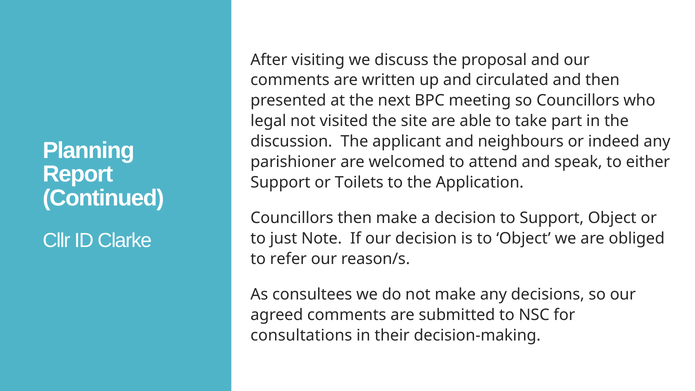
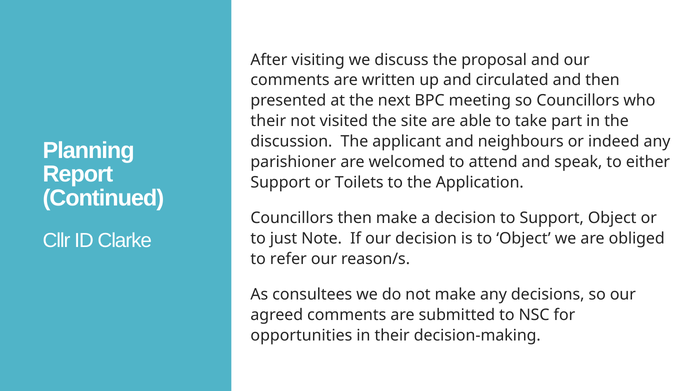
legal at (268, 121): legal -> their
consultations: consultations -> opportunities
